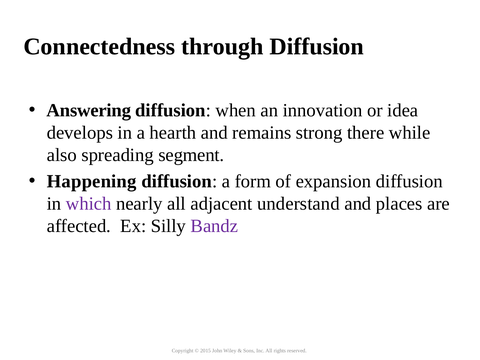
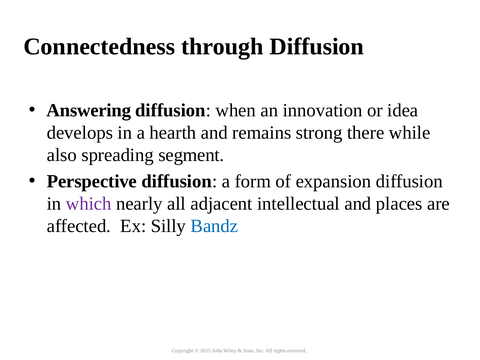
Happening: Happening -> Perspective
understand: understand -> intellectual
Bandz colour: purple -> blue
